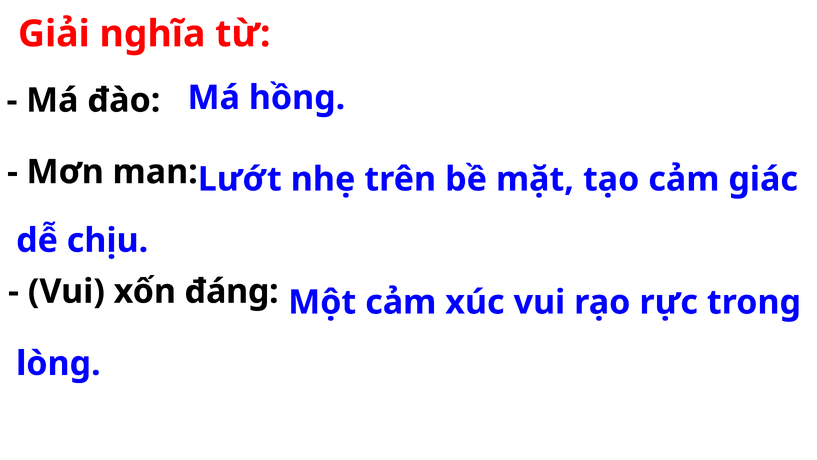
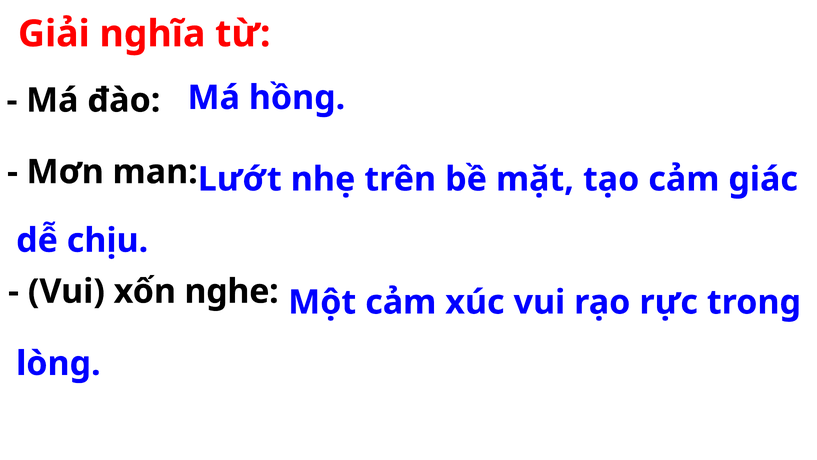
đáng: đáng -> nghe
